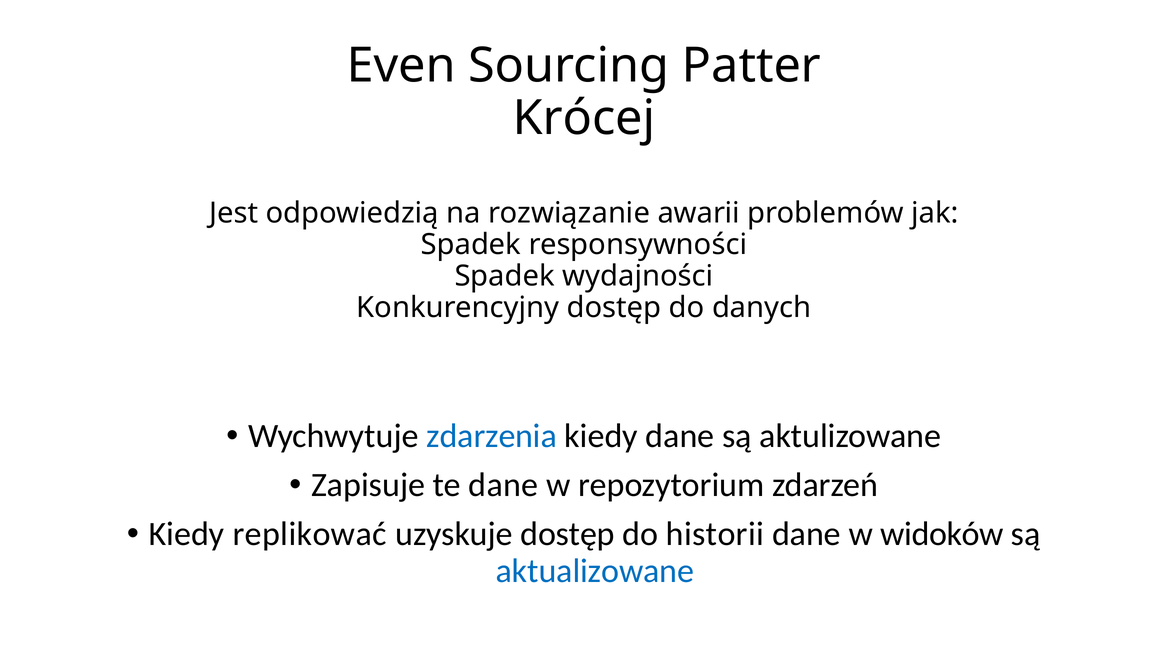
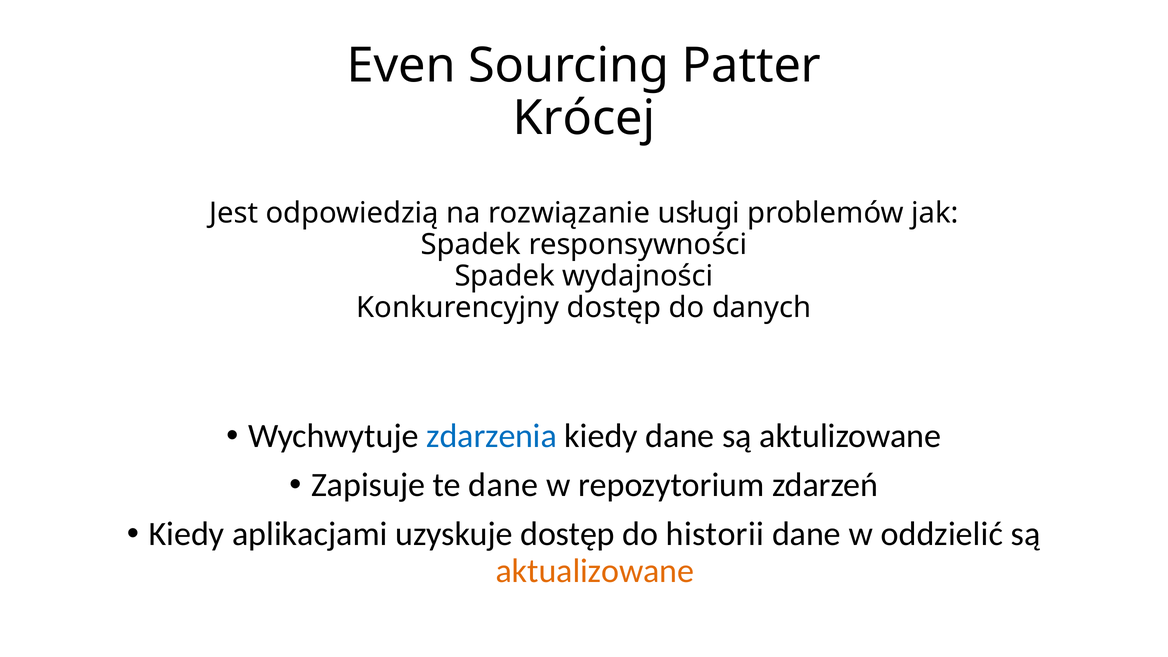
awarii: awarii -> usługi
replikować: replikować -> aplikacjami
widoków: widoków -> oddzielić
aktualizowane colour: blue -> orange
